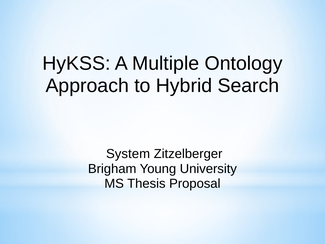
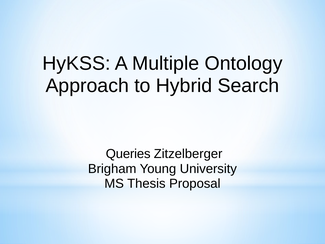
System: System -> Queries
